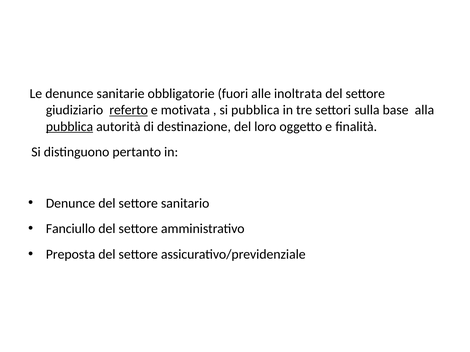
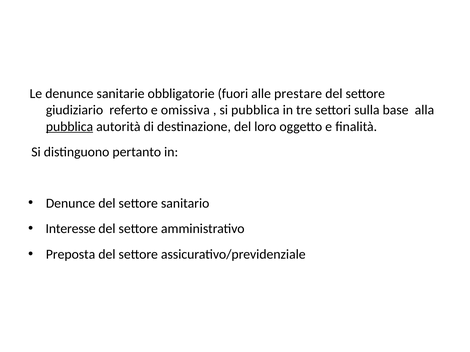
inoltrata: inoltrata -> prestare
referto underline: present -> none
motivata: motivata -> omissiva
Fanciullo: Fanciullo -> Interesse
